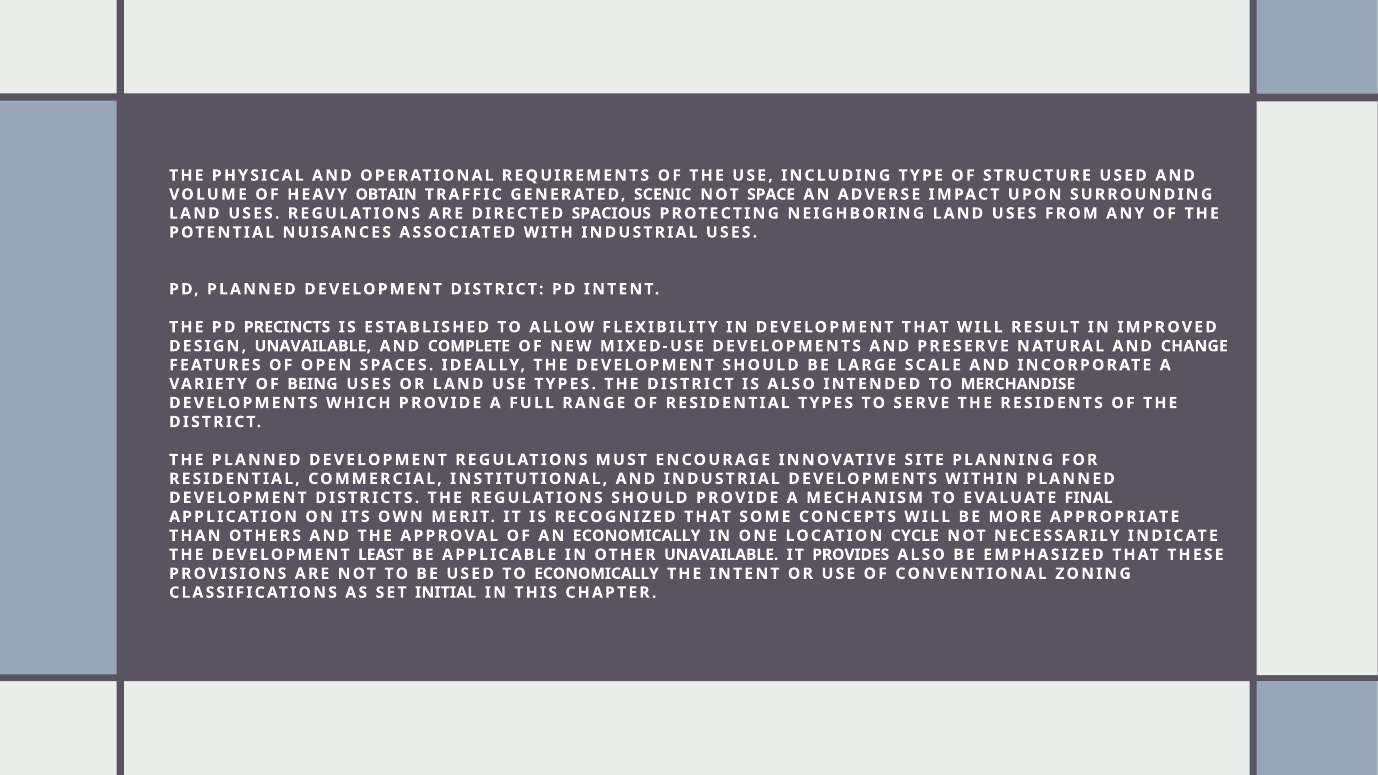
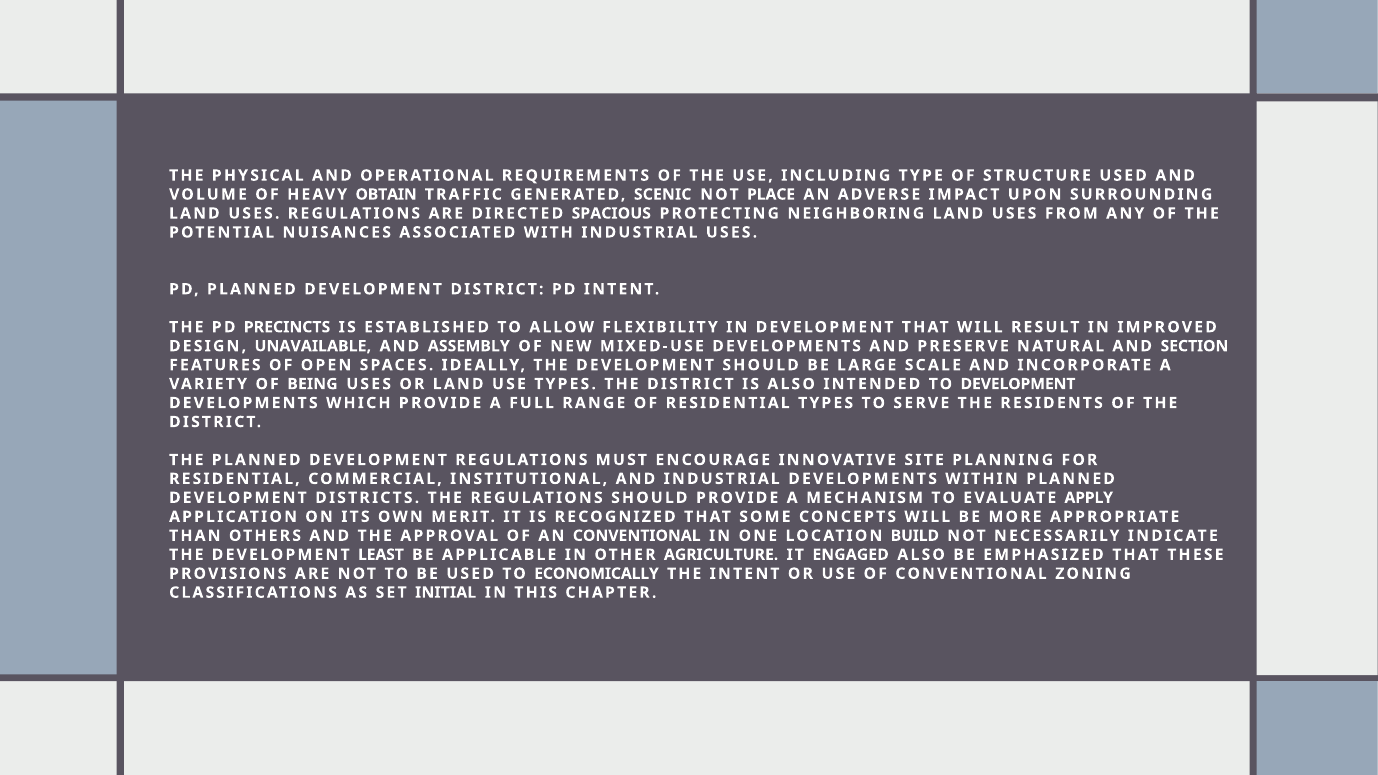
SPACE: SPACE -> PLACE
COMPLETE: COMPLETE -> ASSEMBLY
CHANGE: CHANGE -> SECTION
TO MERCHANDISE: MERCHANDISE -> DEVELOPMENT
FINAL: FINAL -> APPLY
AN ECONOMICALLY: ECONOMICALLY -> CONVENTIONAL
CYCLE: CYCLE -> BUILD
OTHER UNAVAILABLE: UNAVAILABLE -> AGRICULTURE
PROVIDES: PROVIDES -> ENGAGED
